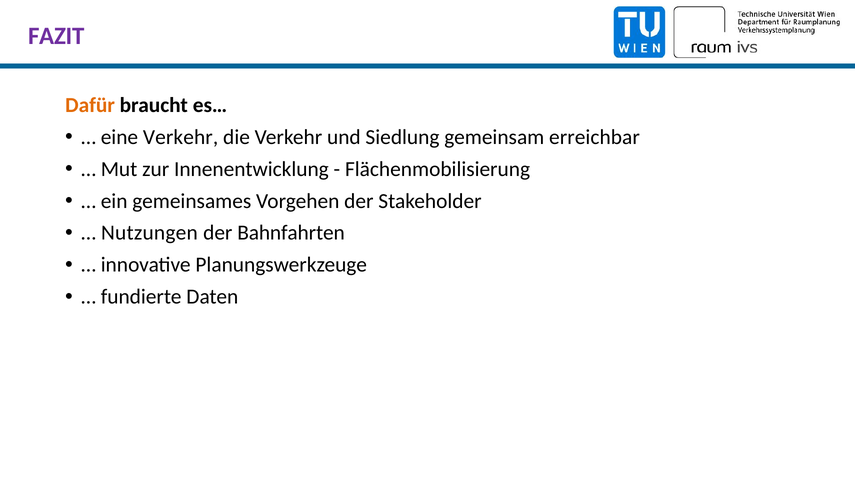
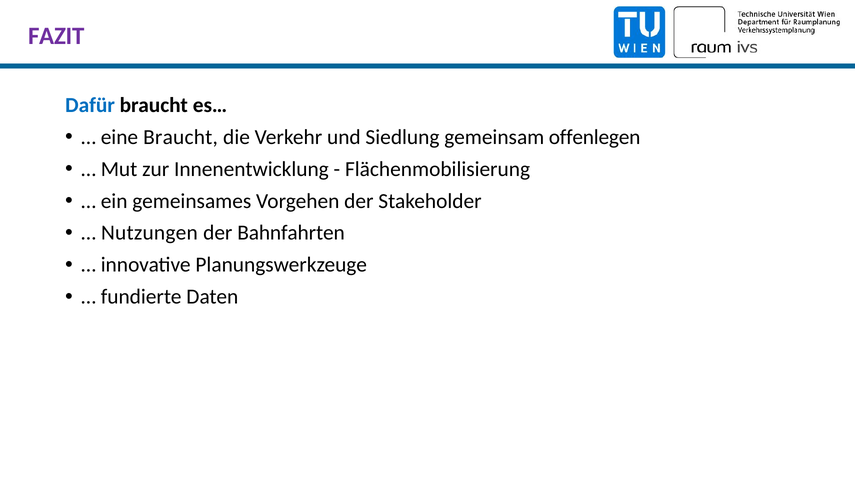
Dafür colour: orange -> blue
eine Verkehr: Verkehr -> Braucht
erreichbar: erreichbar -> offenlegen
